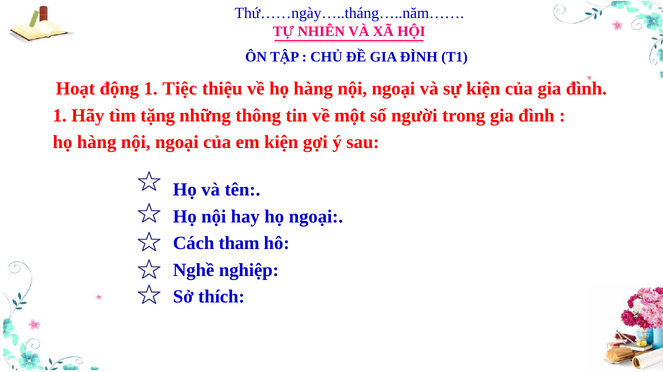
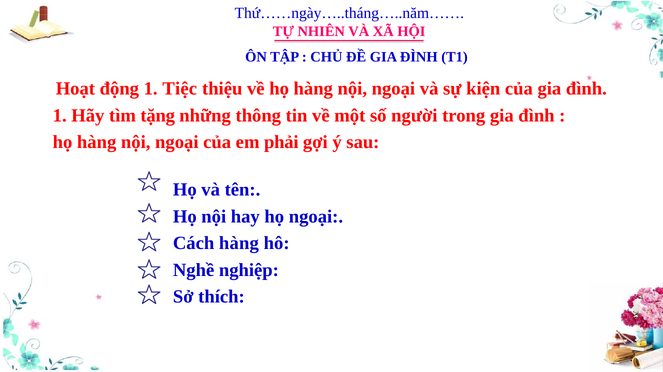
em kiện: kiện -> phải
Cách tham: tham -> hàng
